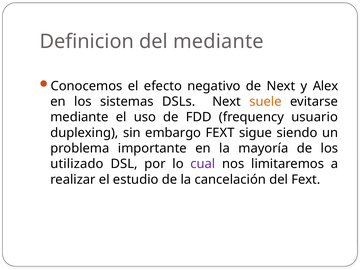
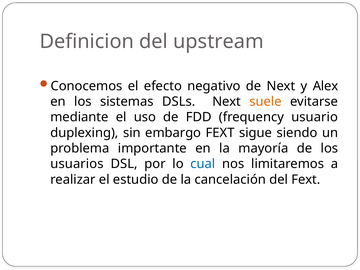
del mediante: mediante -> upstream
utilizado: utilizado -> usuarios
cual colour: purple -> blue
